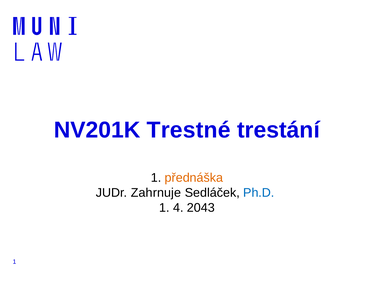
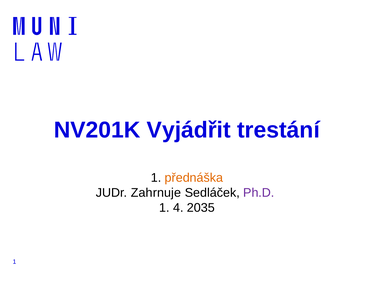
Trestné: Trestné -> Vyjádřit
Ph.D colour: blue -> purple
2043: 2043 -> 2035
